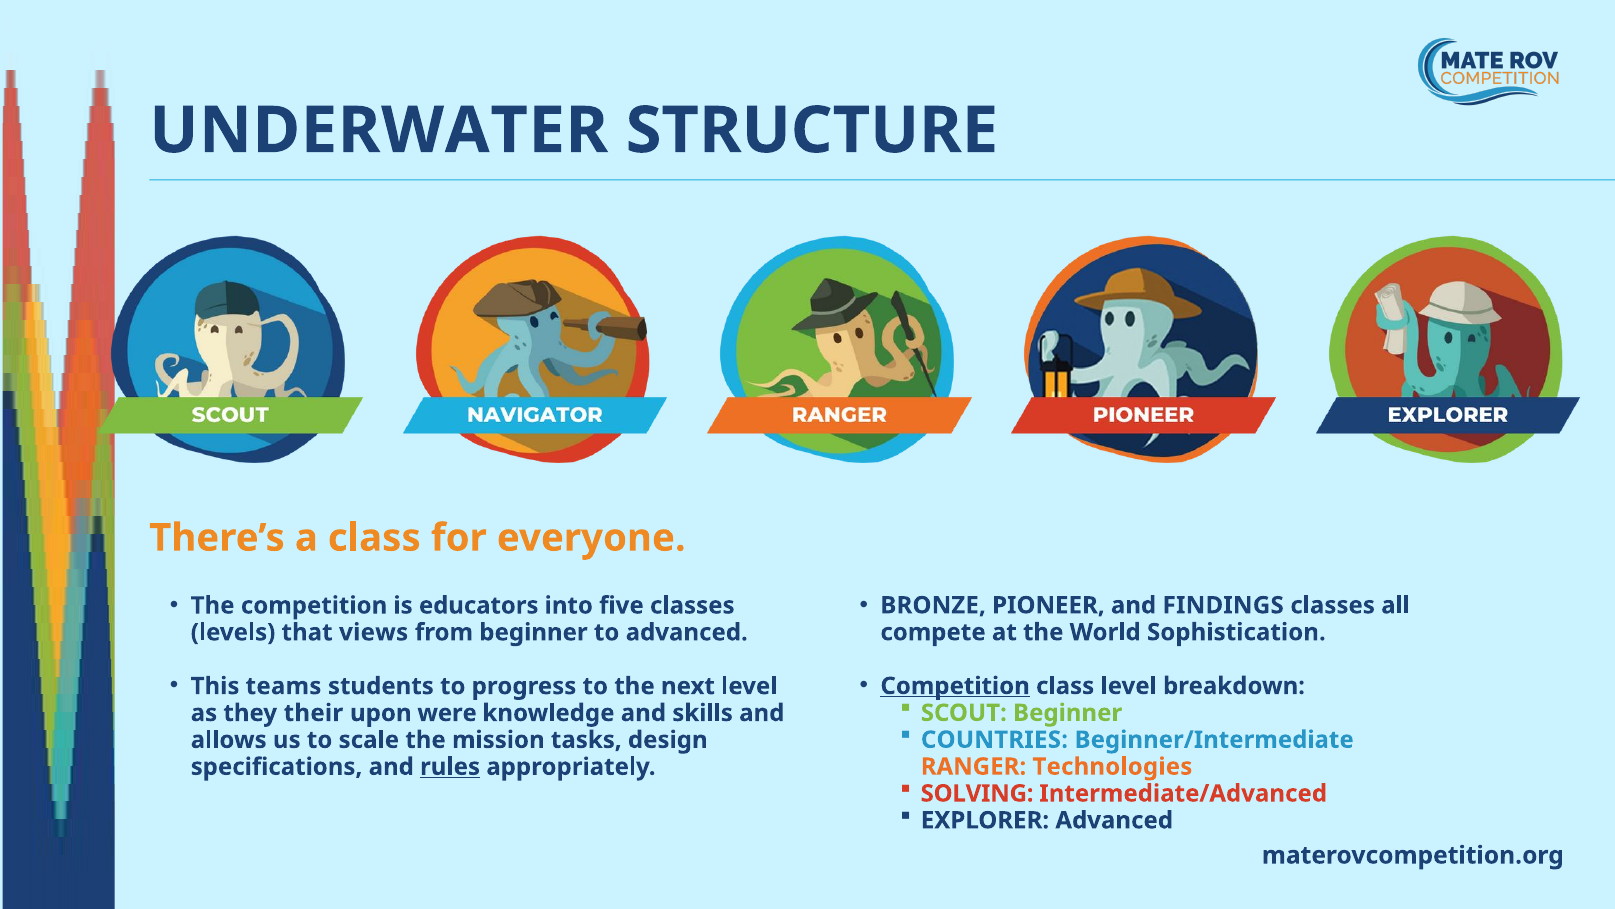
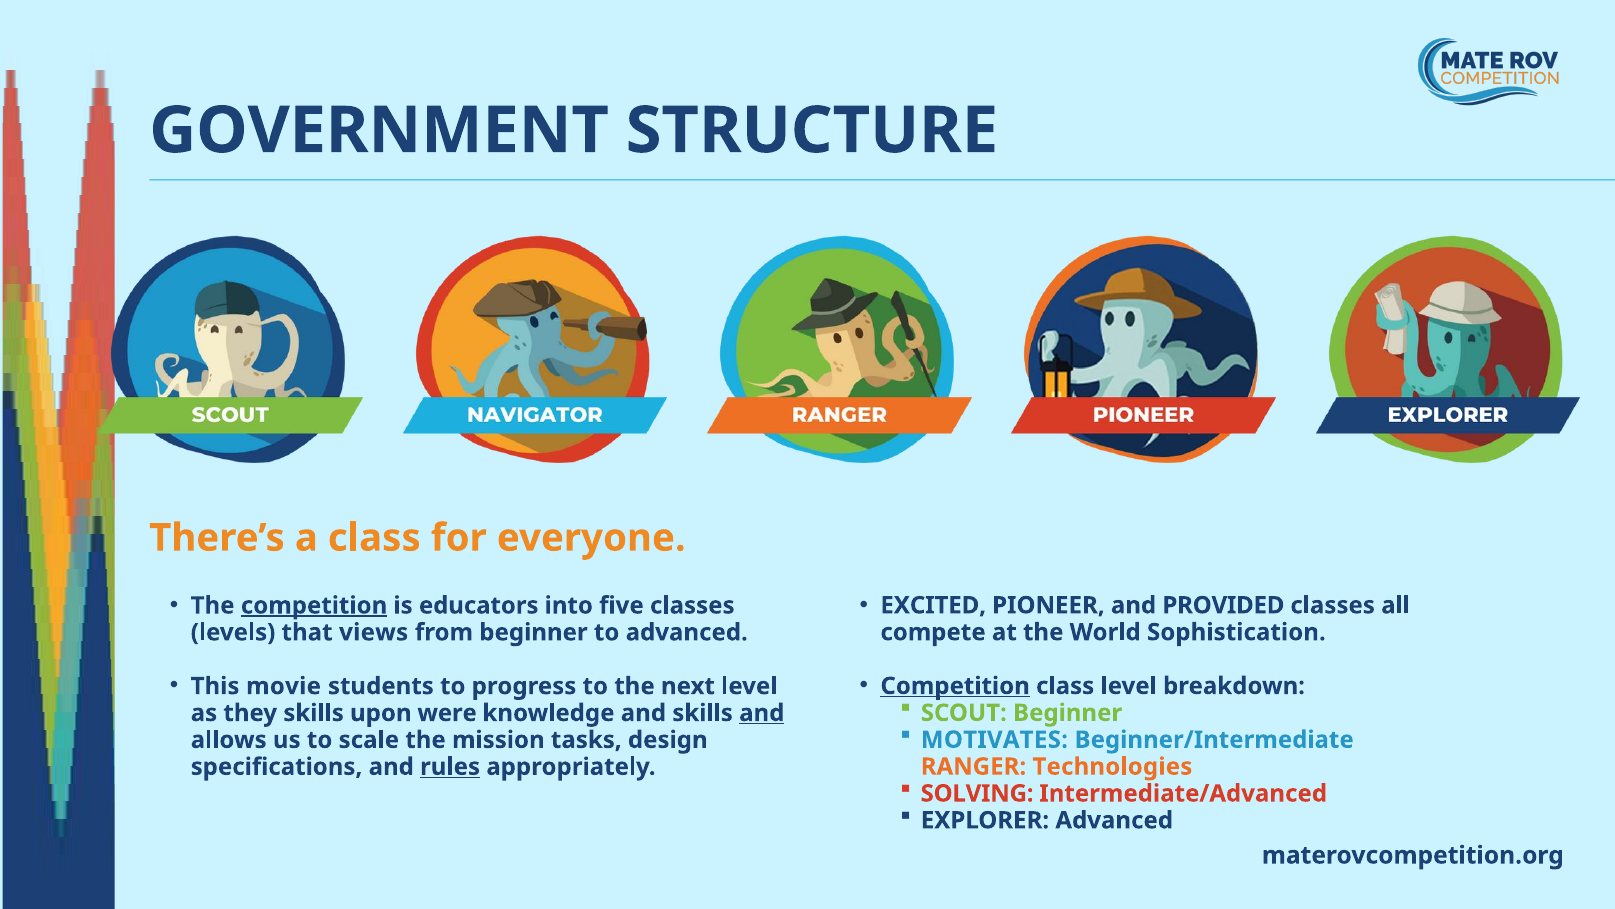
UNDERWATER: UNDERWATER -> GOVERNMENT
BRONZE: BRONZE -> EXCITED
FINDINGS: FINDINGS -> PROVIDED
competition at (314, 605) underline: none -> present
teams: teams -> movie
they their: their -> skills
and at (762, 713) underline: none -> present
COUNTRIES: COUNTRIES -> MOTIVATES
